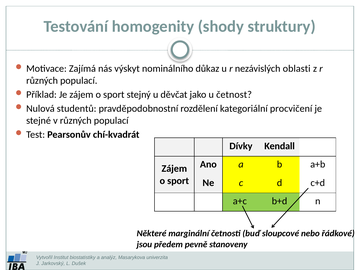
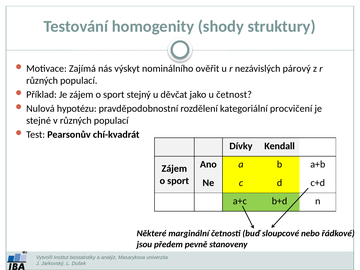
důkaz: důkaz -> ověřit
oblasti: oblasti -> párový
studentů: studentů -> hypotézu
